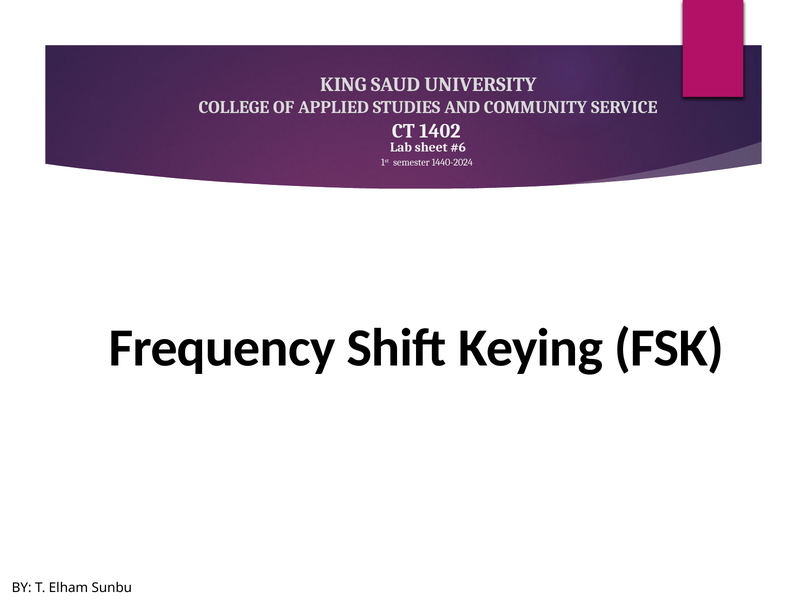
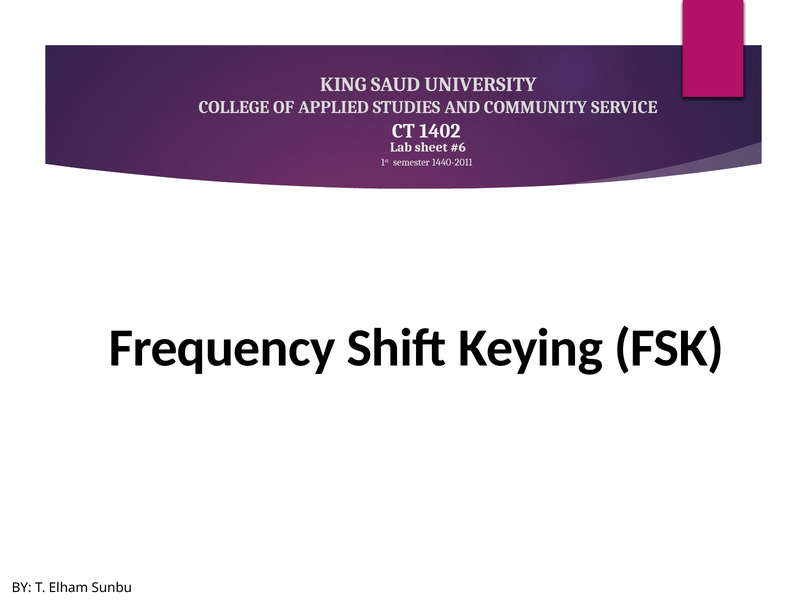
1440-2024: 1440-2024 -> 1440-2011
